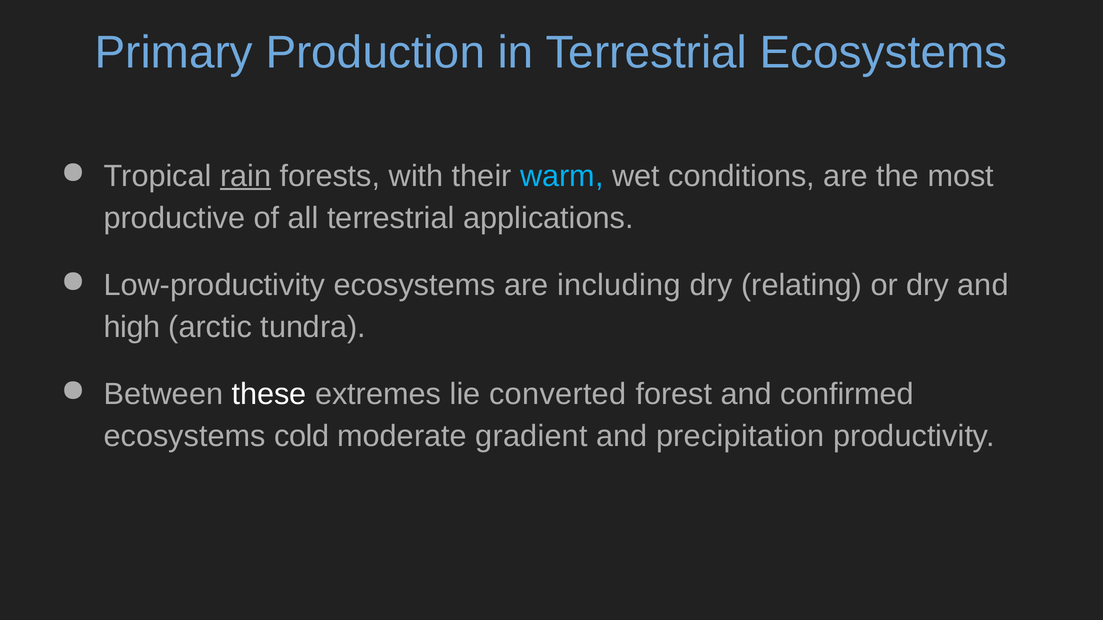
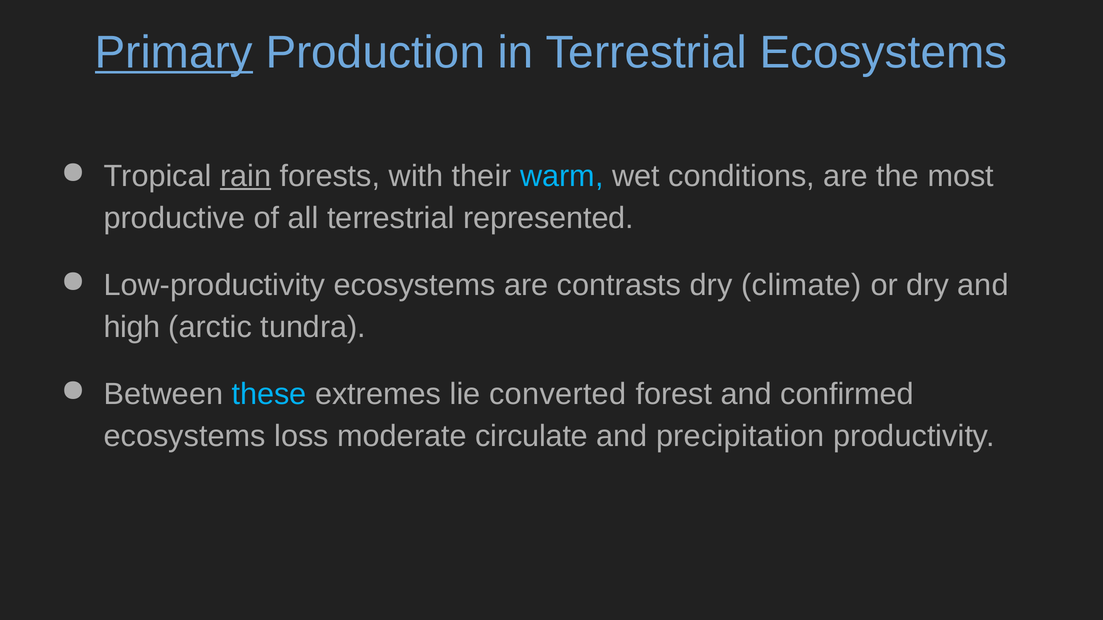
Primary underline: none -> present
applications: applications -> represented
including: including -> contrasts
relating: relating -> climate
these colour: white -> light blue
cold: cold -> loss
gradient: gradient -> circulate
